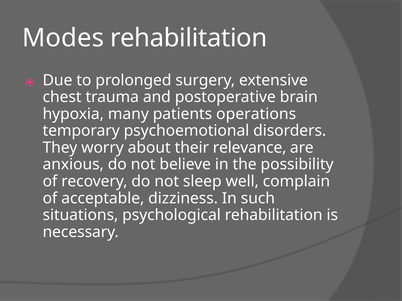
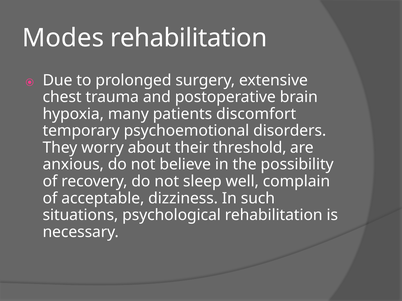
operations: operations -> discomfort
relevance: relevance -> threshold
